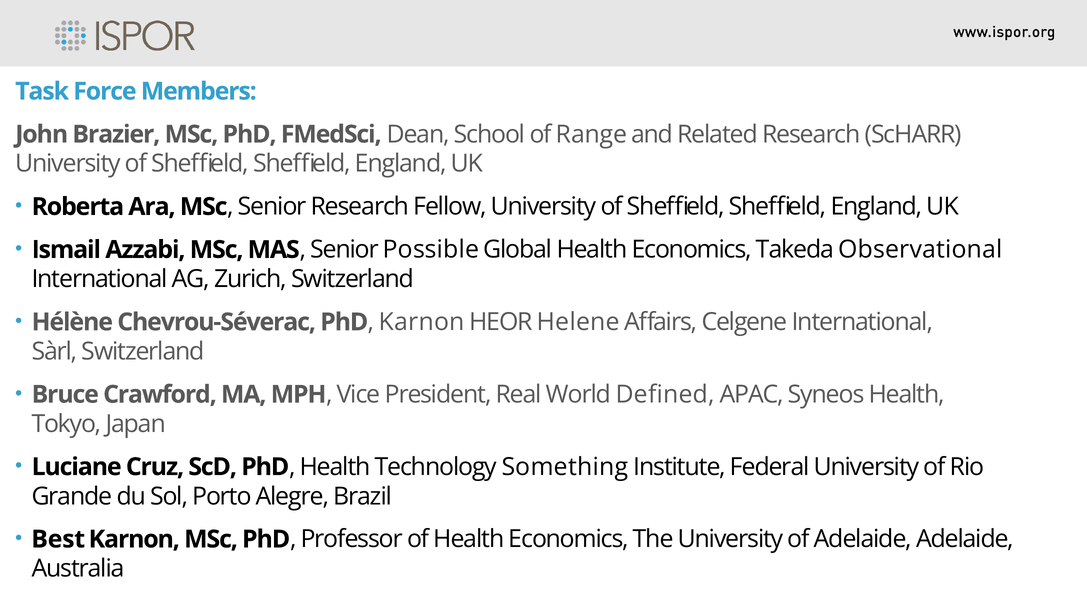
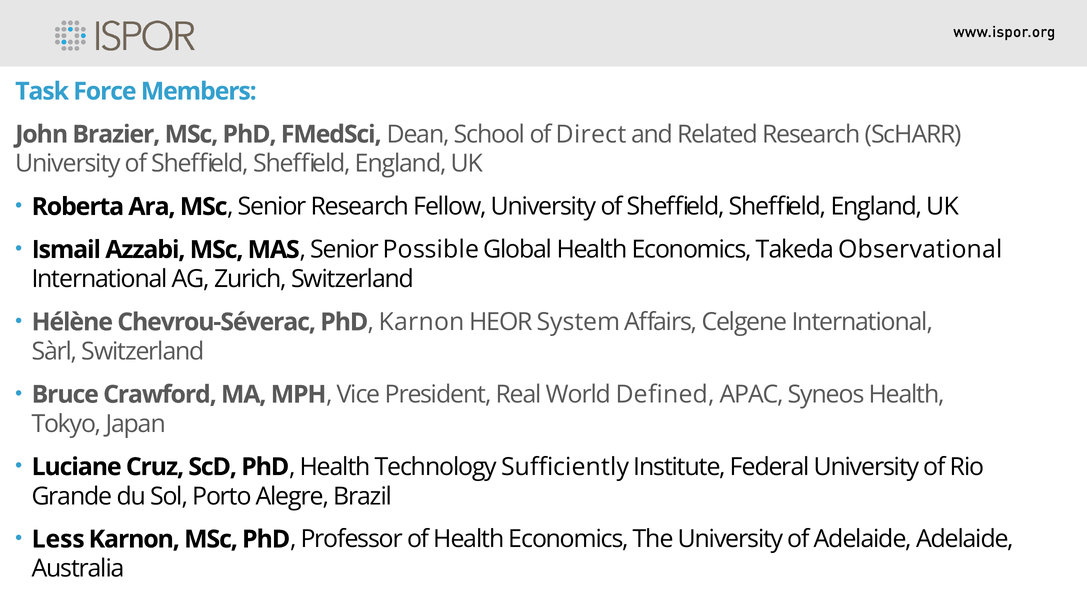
Range: Range -> Direct
Helene: Helene -> System
Something: Something -> Sufficiently
Best: Best -> Less
